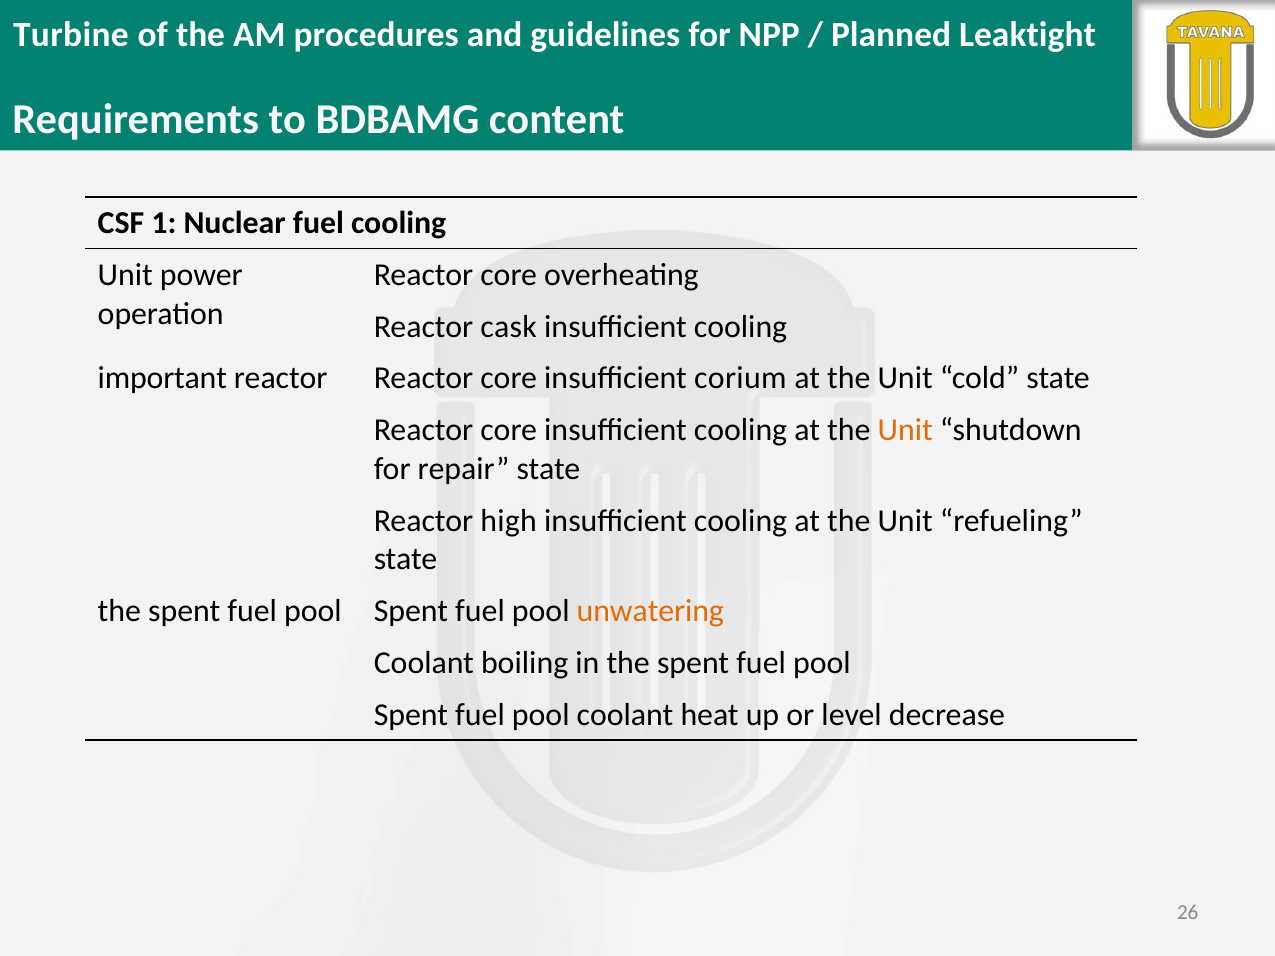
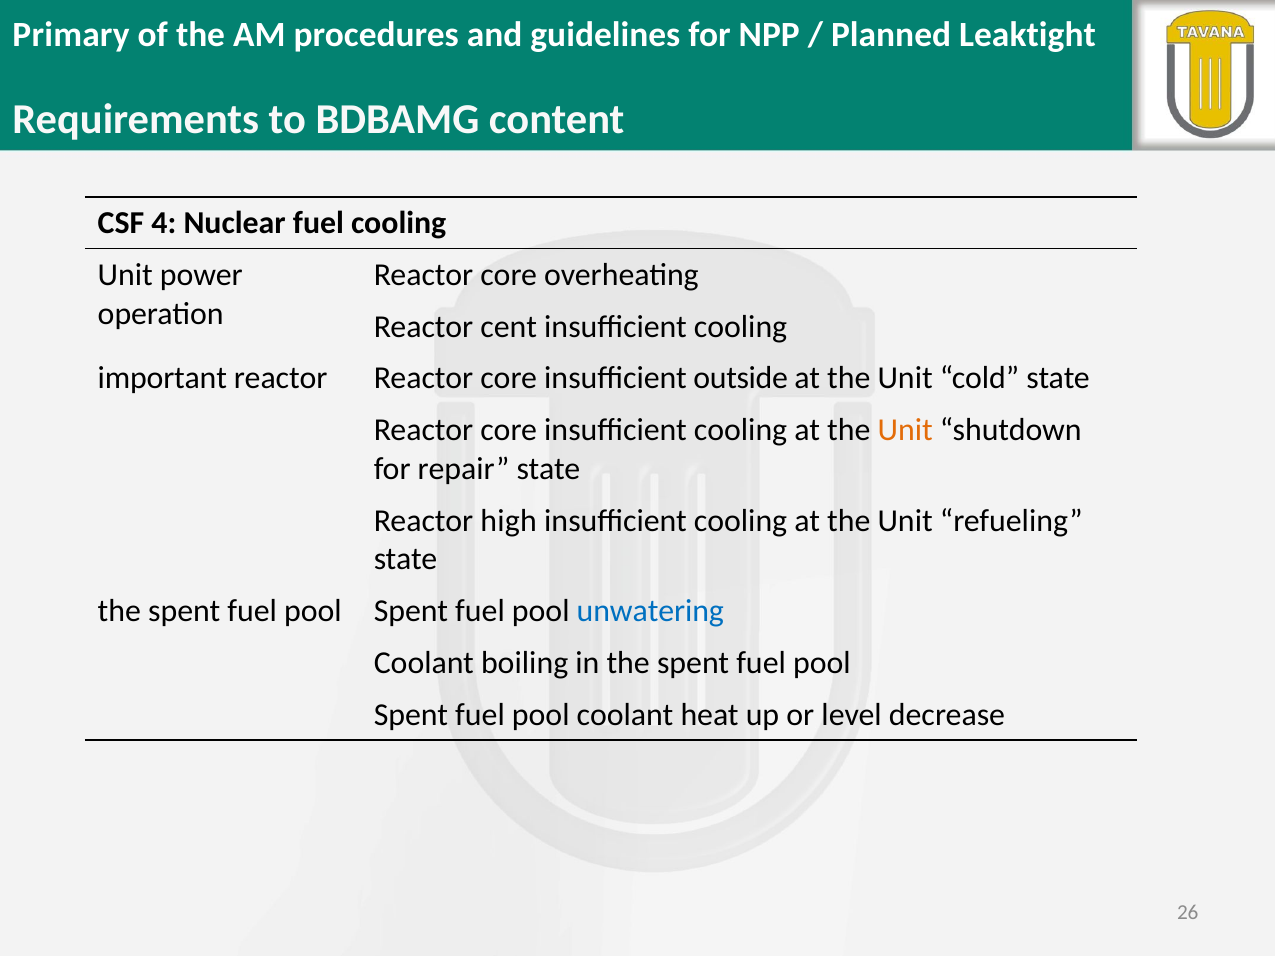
Turbine: Turbine -> Primary
1: 1 -> 4
cask: cask -> cent
corium: corium -> outside
unwatering colour: orange -> blue
